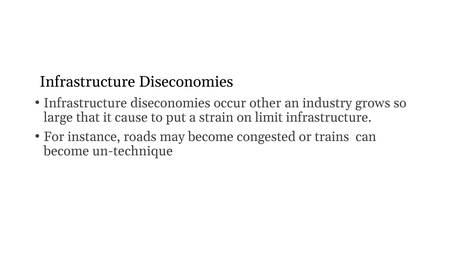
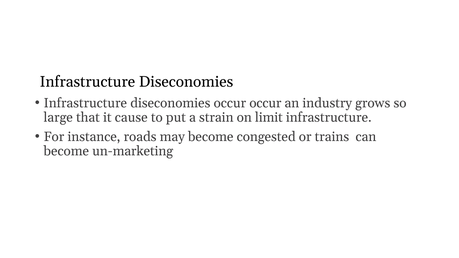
occur other: other -> occur
un-technique: un-technique -> un-marketing
